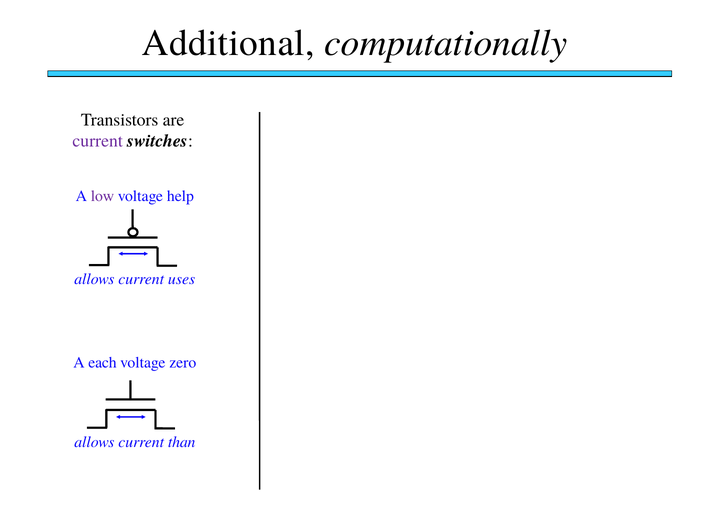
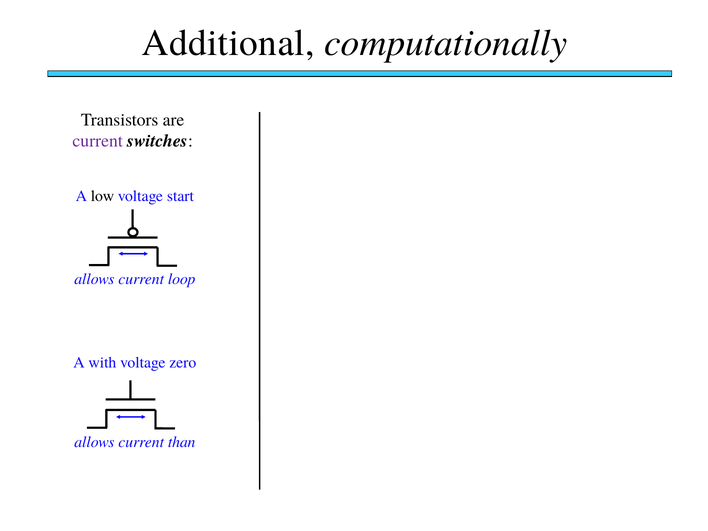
low colour: purple -> black
help: help -> start
uses: uses -> loop
each: each -> with
